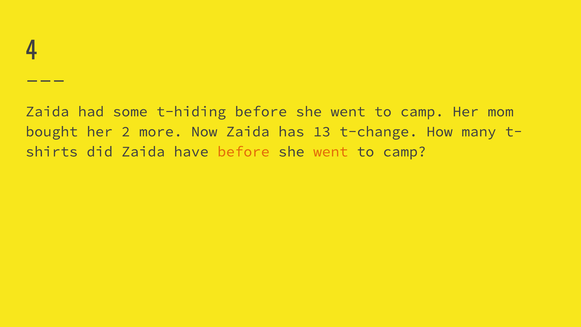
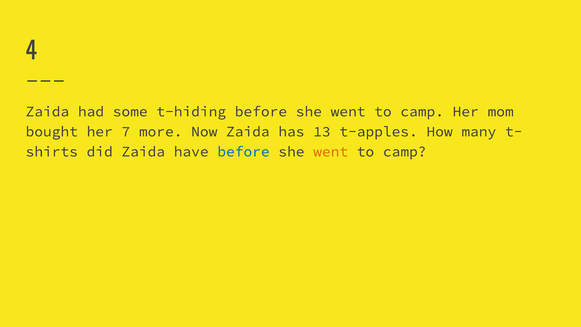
2: 2 -> 7
t-change: t-change -> t-apples
before at (243, 152) colour: orange -> blue
